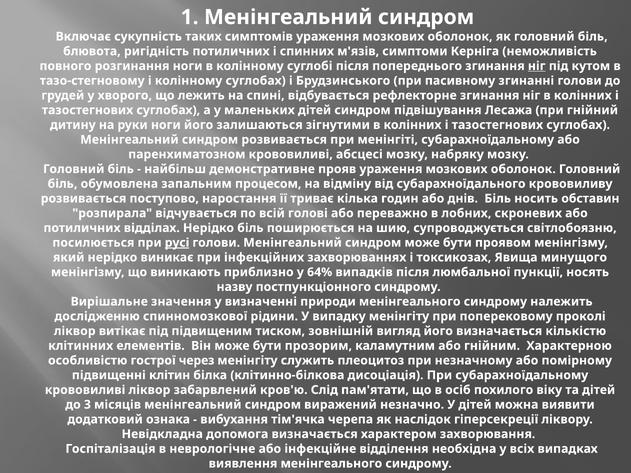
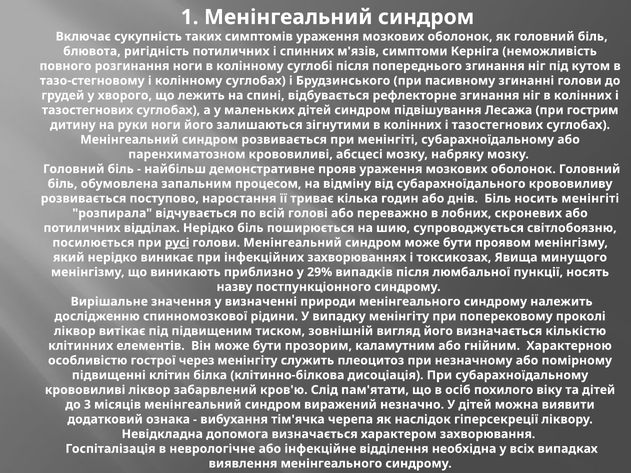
ніг at (537, 66) underline: present -> none
гнійний: гнійний -> гострим
носить обставин: обставин -> менінгіті
64%: 64% -> 29%
